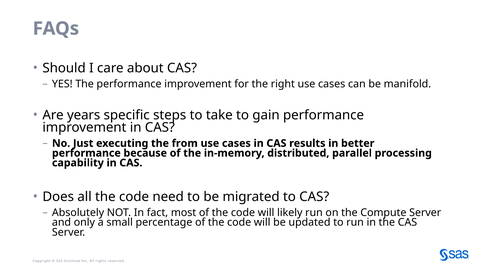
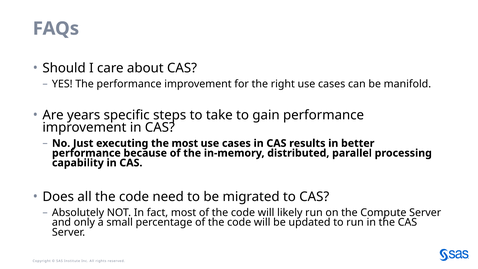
the from: from -> most
